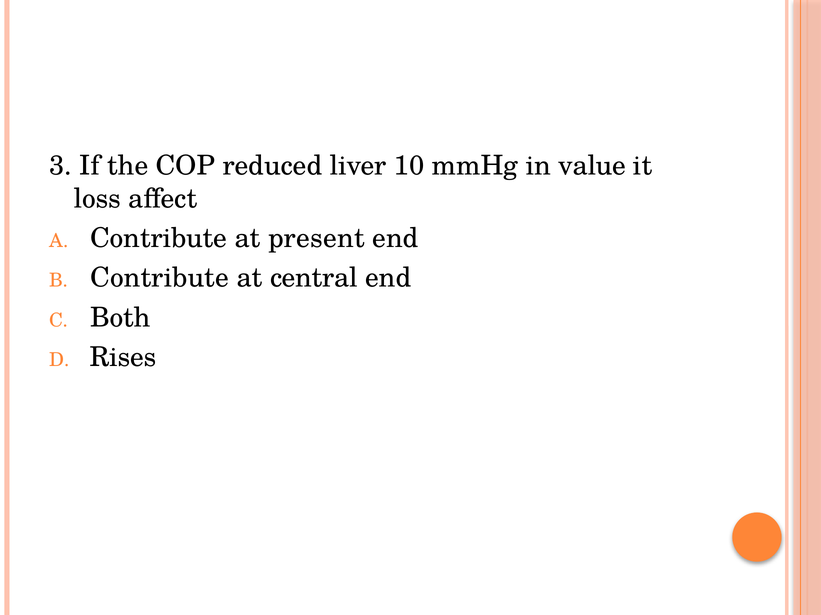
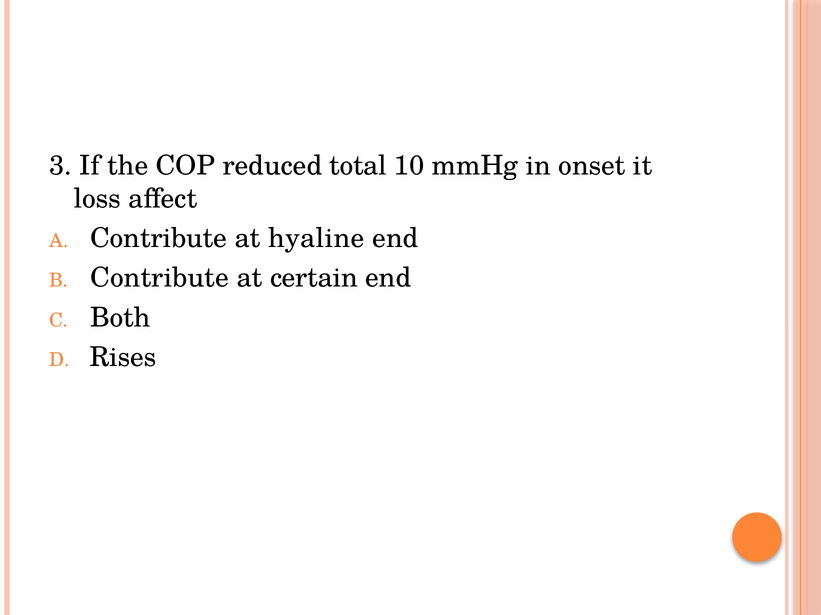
liver: liver -> total
value: value -> onset
present: present -> hyaline
central: central -> certain
